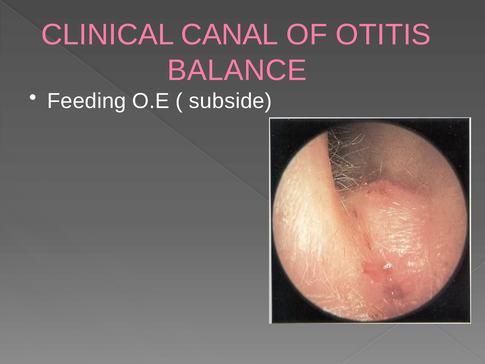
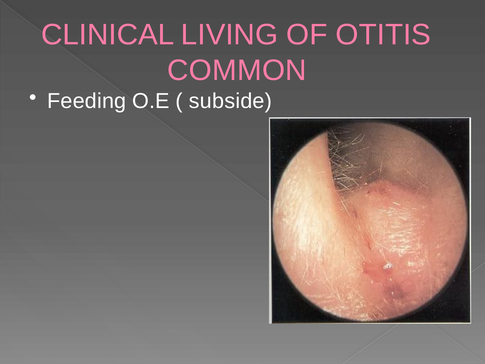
CANAL: CANAL -> LIVING
BALANCE: BALANCE -> COMMON
